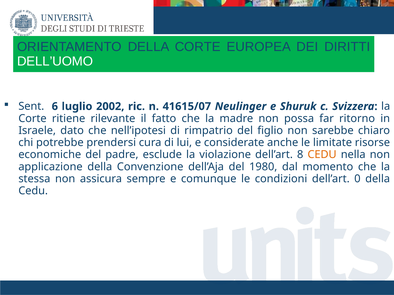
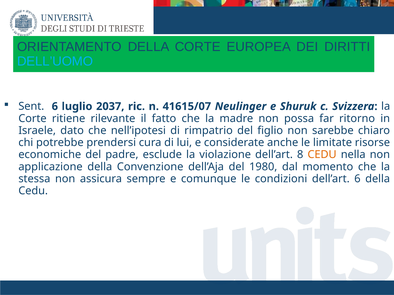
DELL’UOMO colour: white -> light blue
2002: 2002 -> 2037
dell’art 0: 0 -> 6
